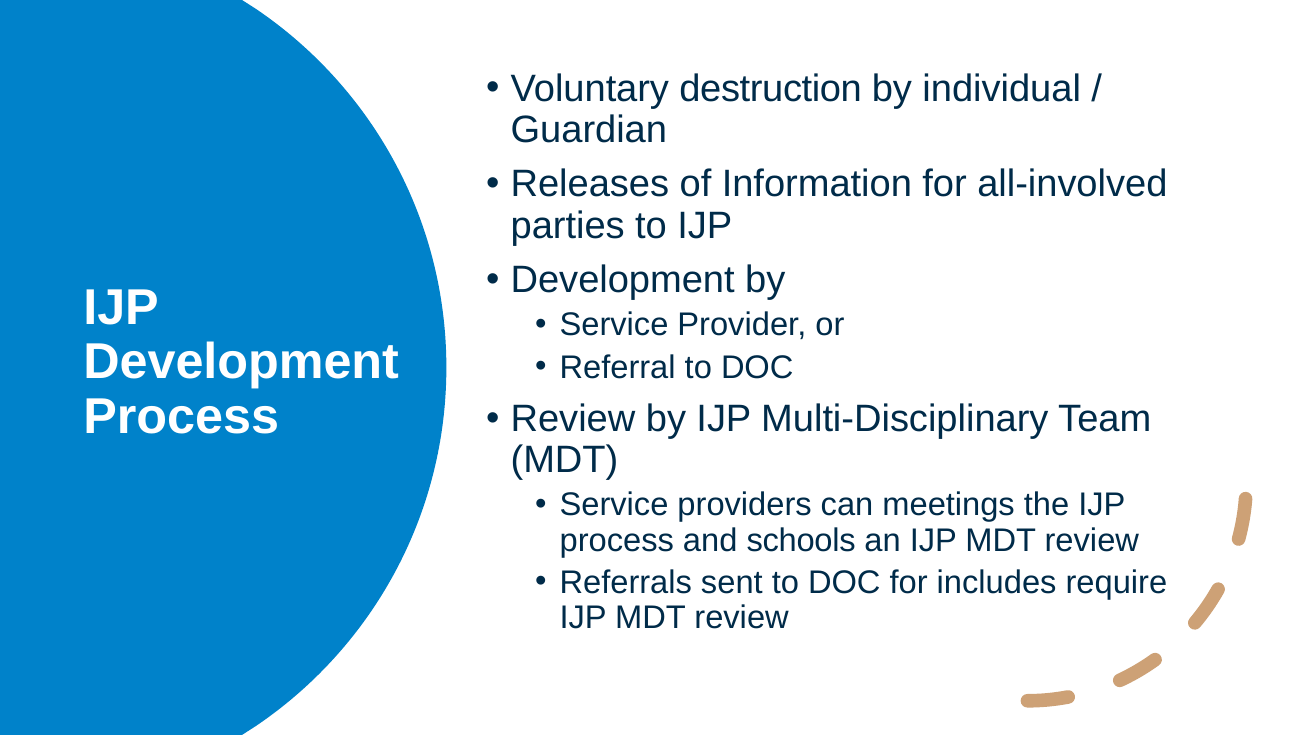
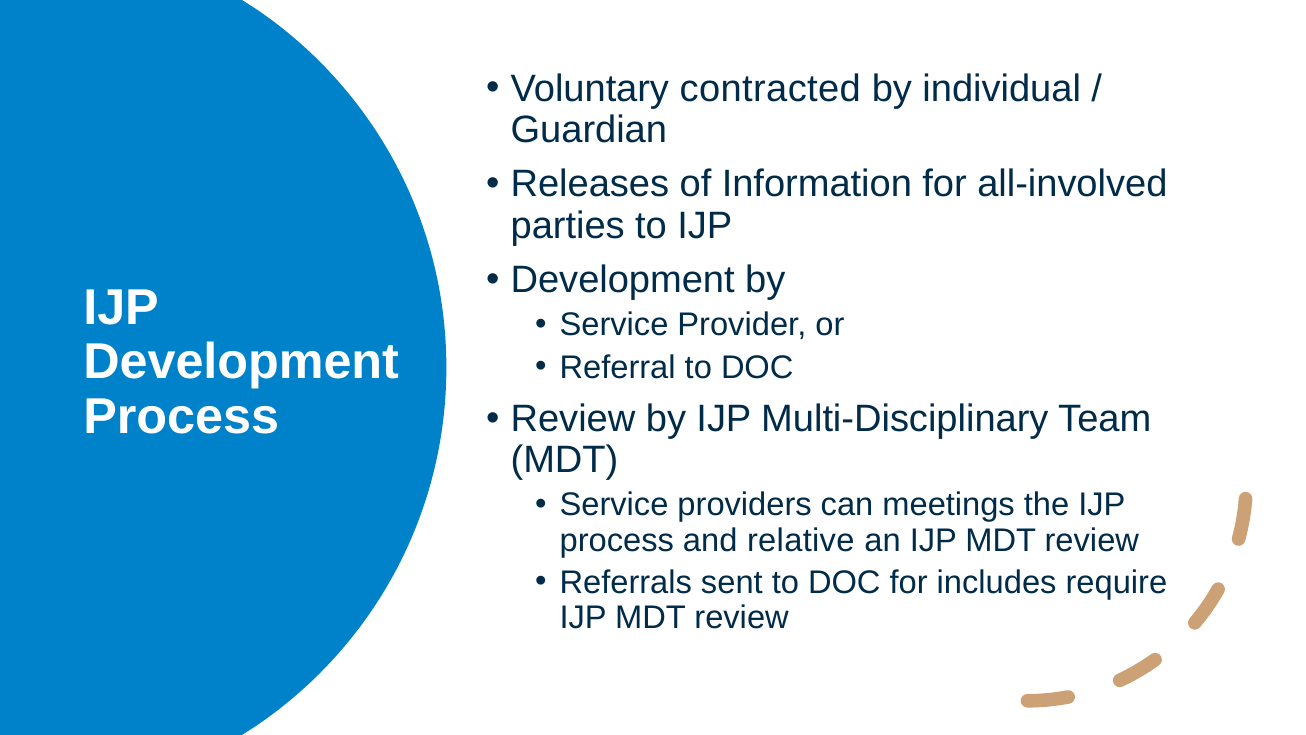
destruction: destruction -> contracted
schools: schools -> relative
